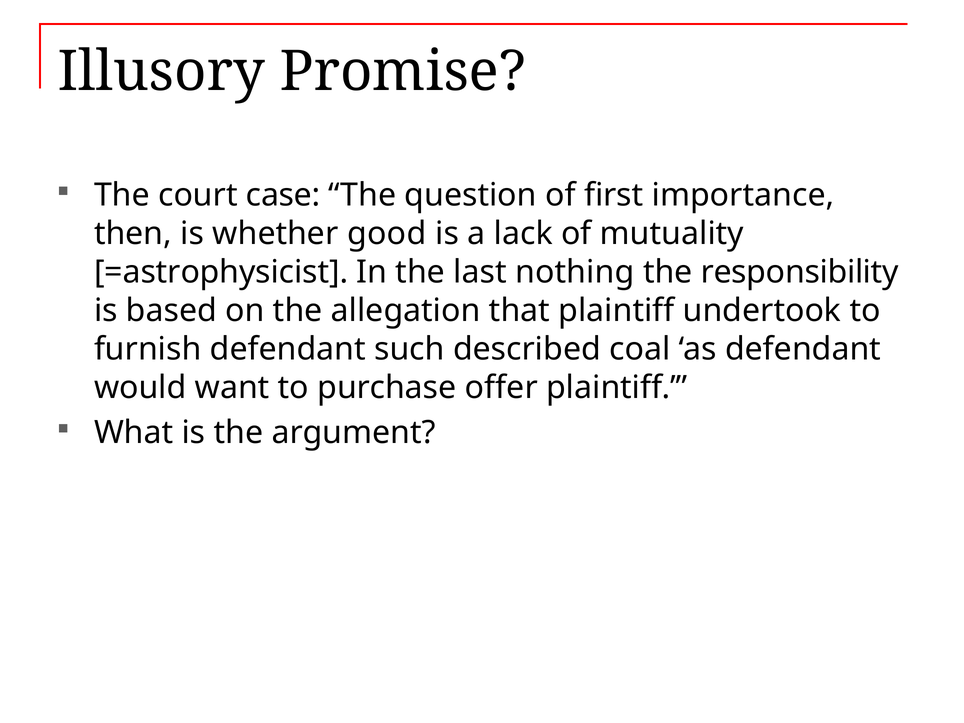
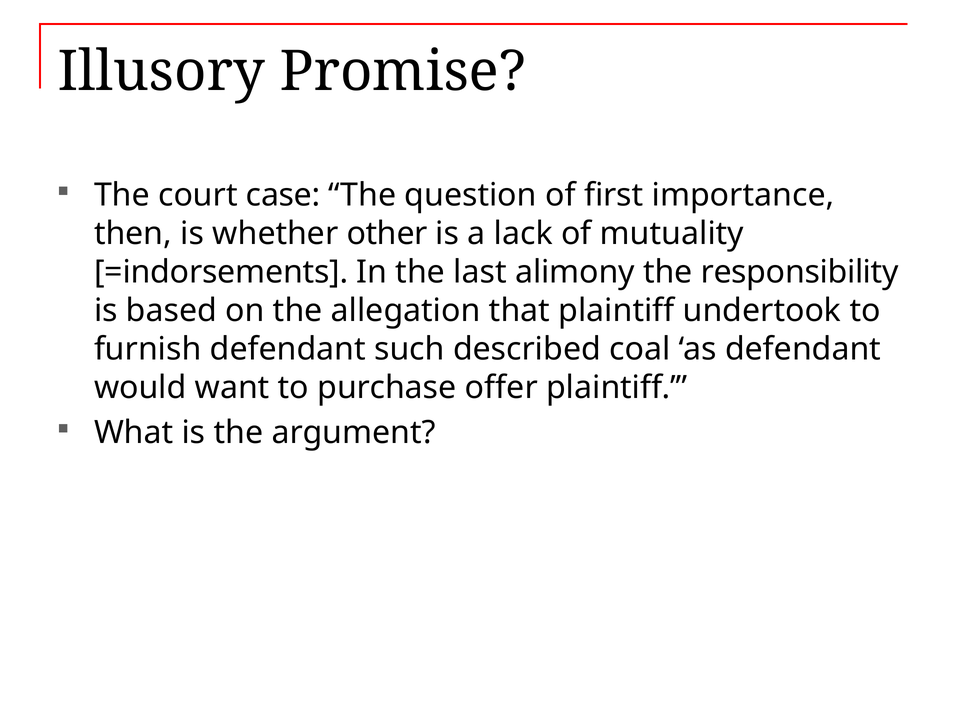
good: good -> other
=astrophysicist: =astrophysicist -> =indorsements
nothing: nothing -> alimony
